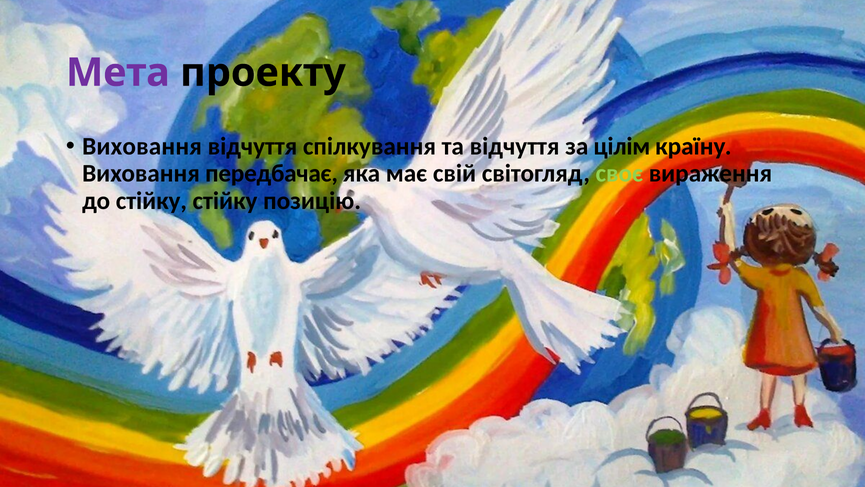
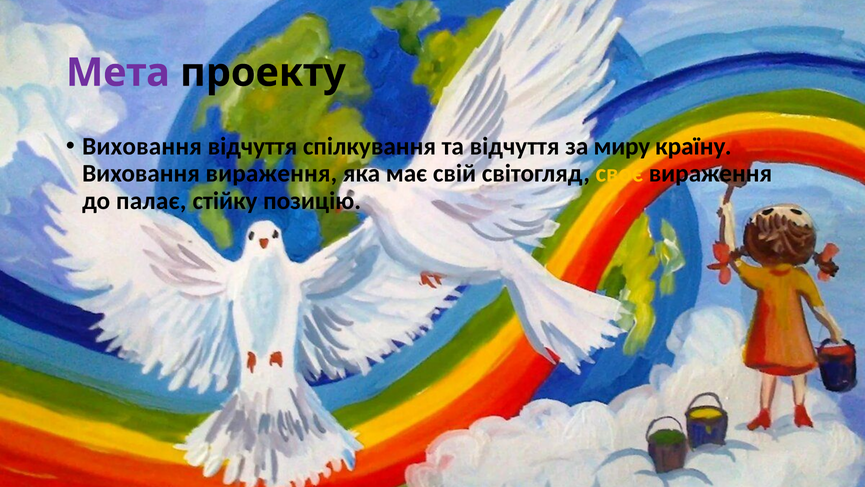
цілім: цілім -> миру
Виховання передбачає: передбачає -> вираження
своє colour: light green -> yellow
до стійку: стійку -> палає
